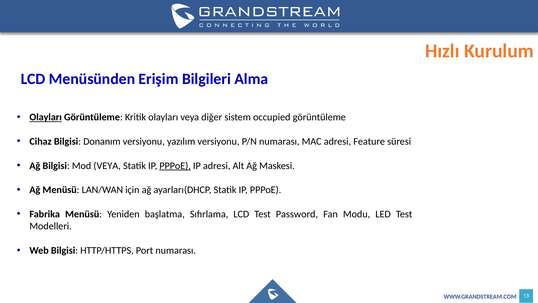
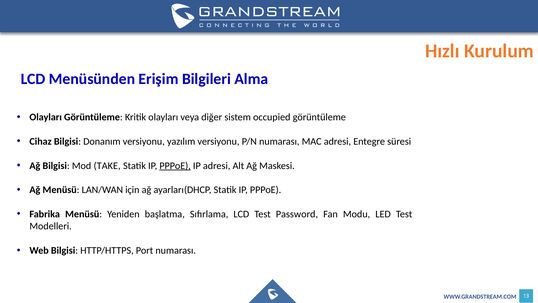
Olayları at (46, 117) underline: present -> none
Feature: Feature -> Entegre
Mod VEYA: VEYA -> TAKE
